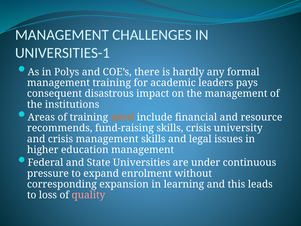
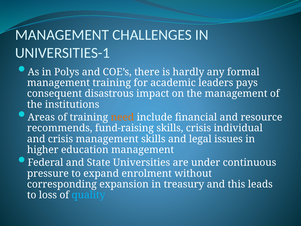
university: university -> individual
learning: learning -> treasury
quality colour: pink -> light blue
